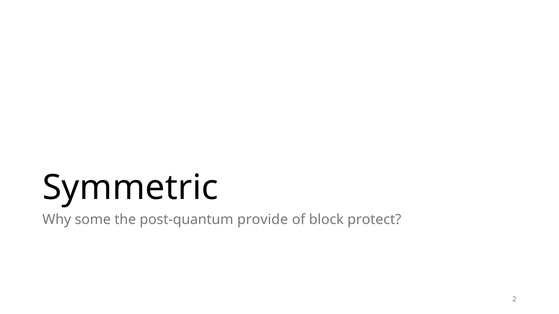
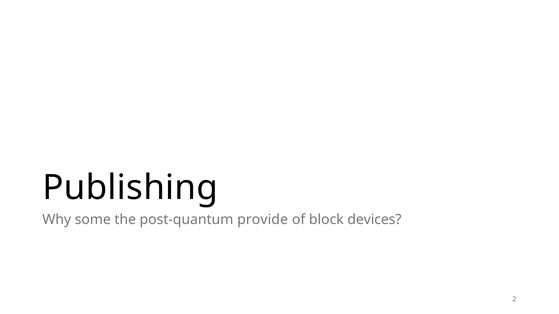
Symmetric: Symmetric -> Publishing
protect: protect -> devices
